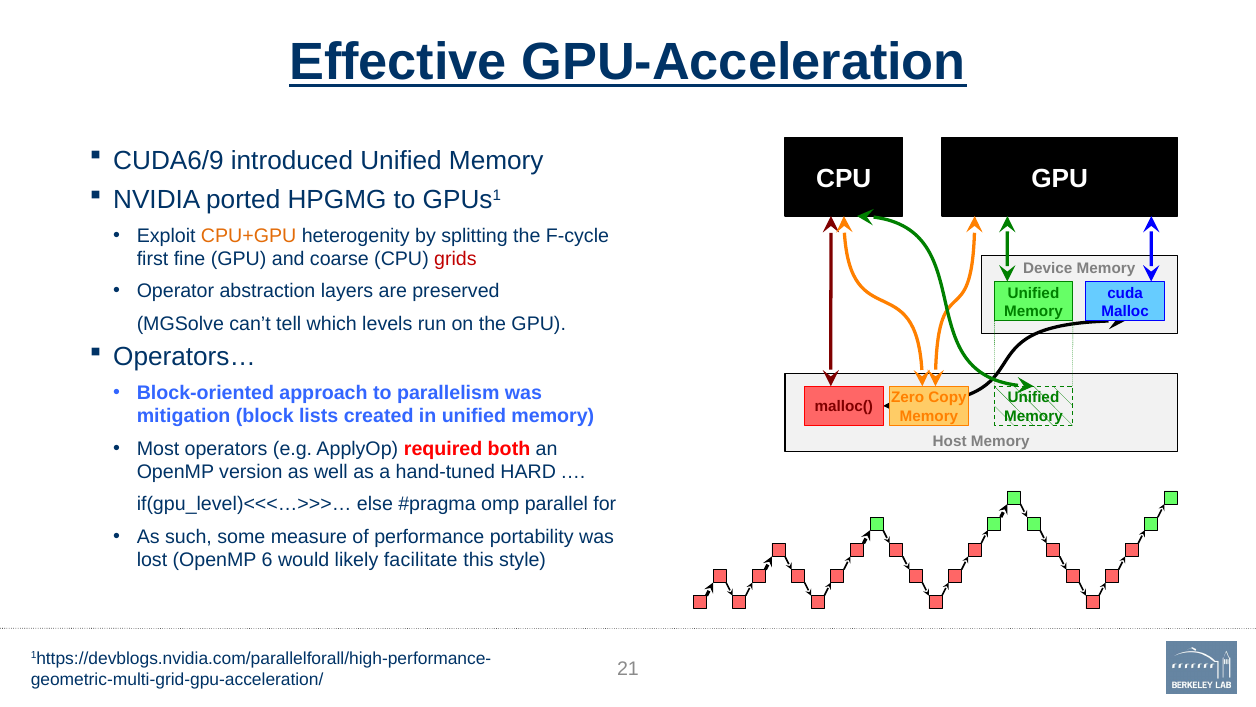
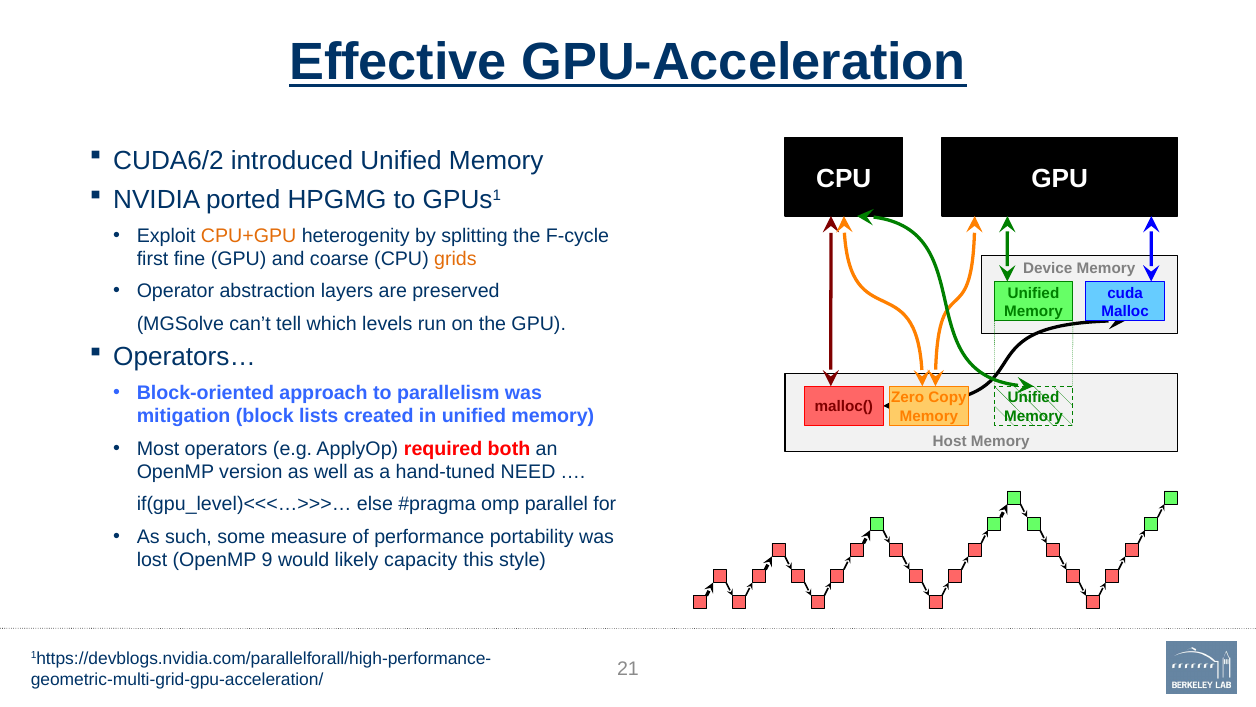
CUDA6/9: CUDA6/9 -> CUDA6/2
grids colour: red -> orange
HARD: HARD -> NEED
6: 6 -> 9
facilitate: facilitate -> capacity
